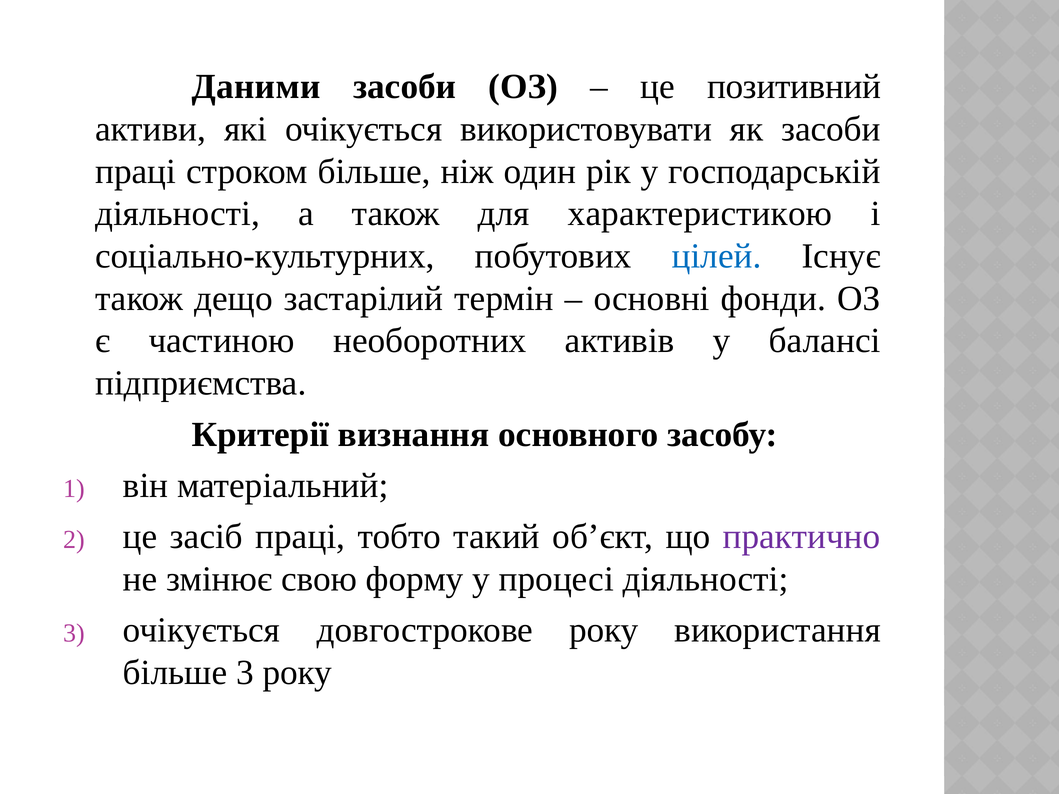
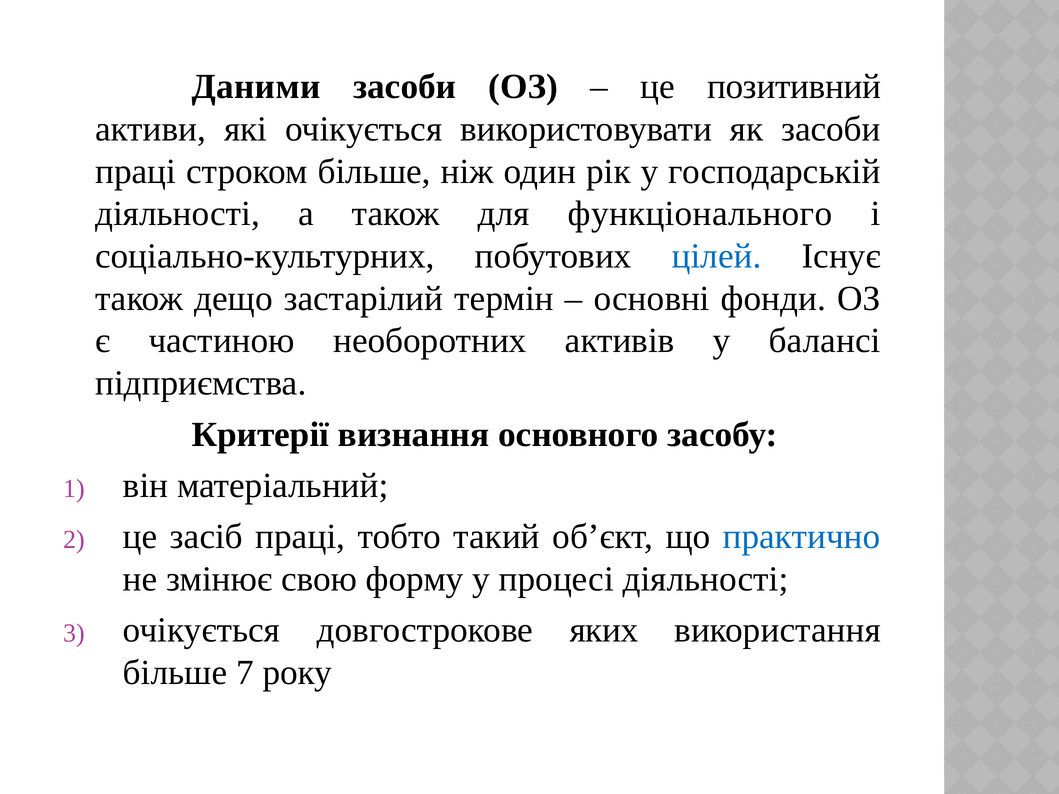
характеристикою: характеристикою -> функціонального
практично colour: purple -> blue
довгострокове року: року -> яких
більше 3: 3 -> 7
